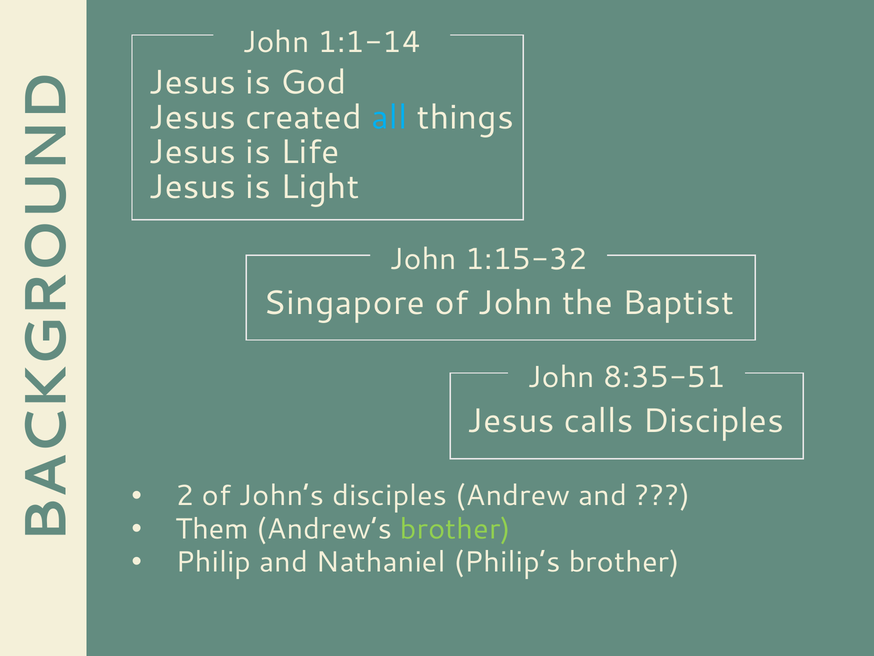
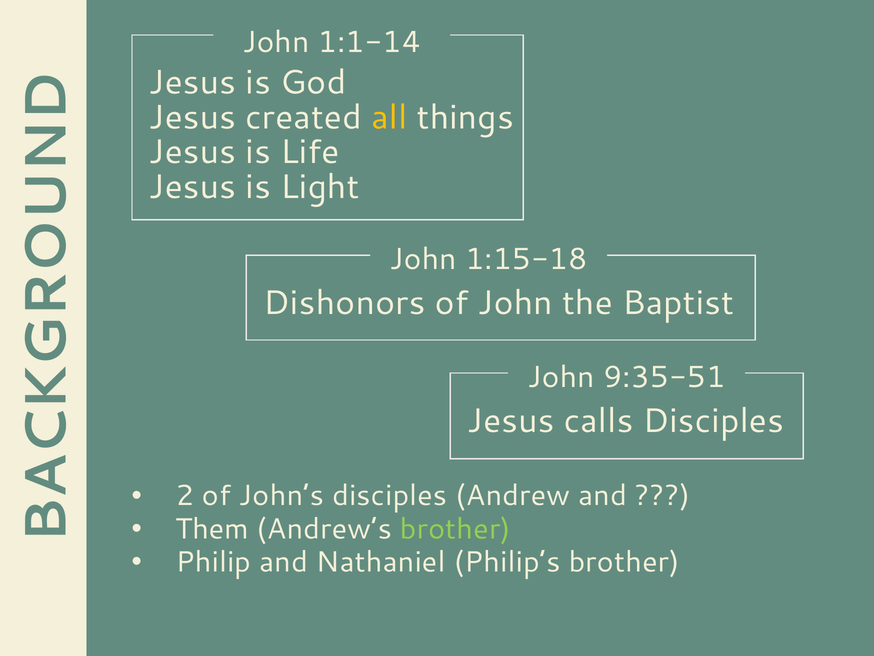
all colour: light blue -> yellow
1:15-32: 1:15-32 -> 1:15-18
Singapore: Singapore -> Dishonors
8:35-51: 8:35-51 -> 9:35-51
